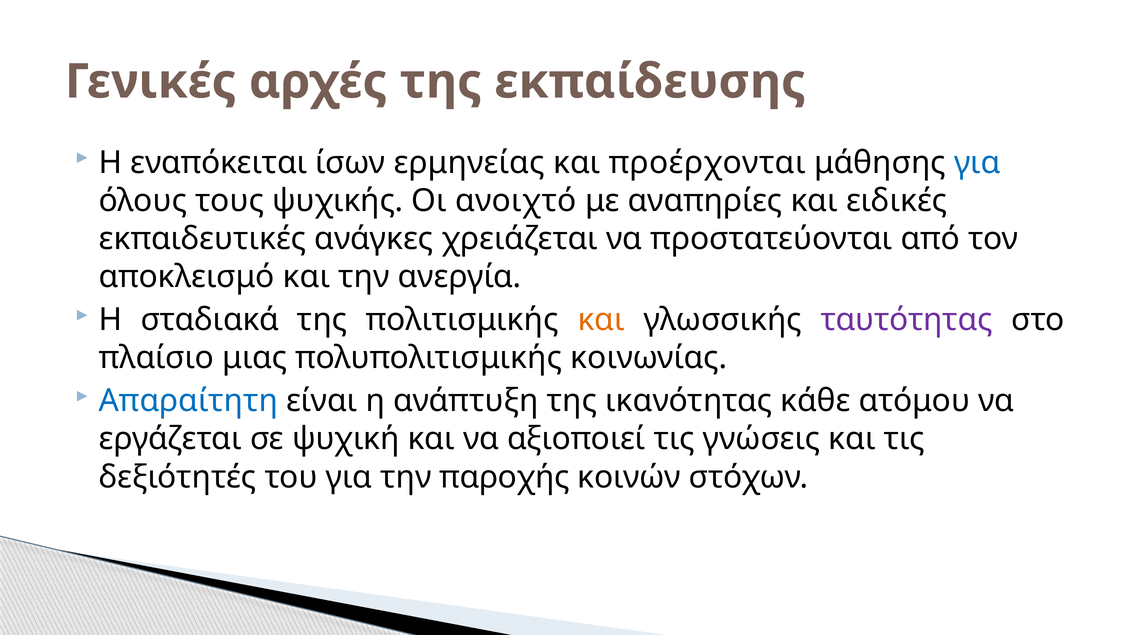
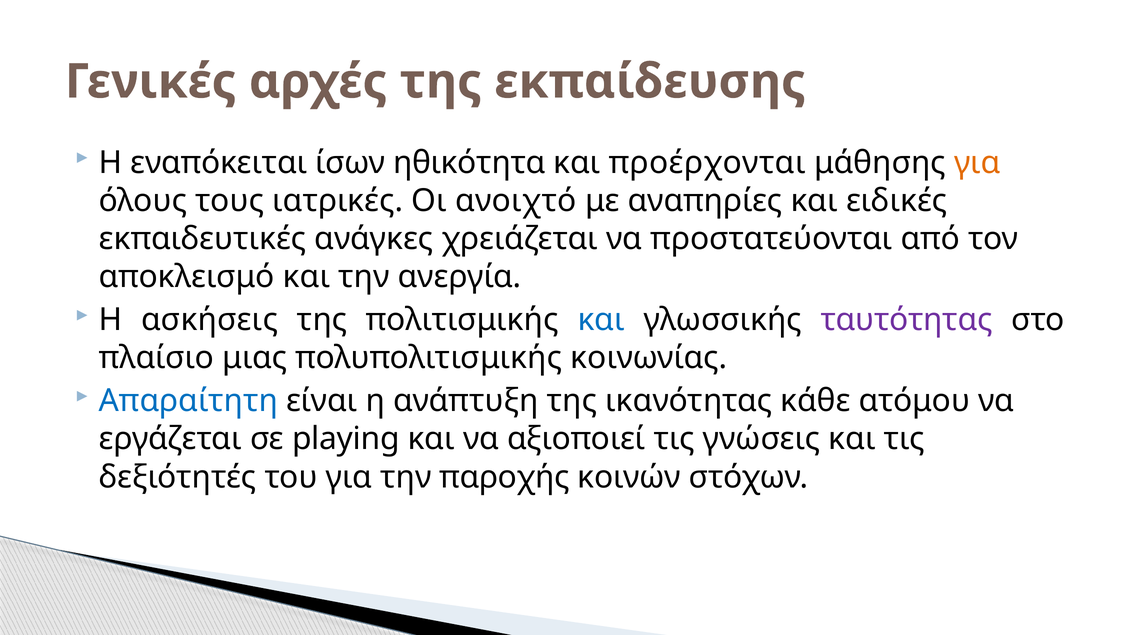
ερμηνείας: ερμηνείας -> ηθικότητα
για at (977, 163) colour: blue -> orange
ψυχικής: ψυχικής -> ιατρικές
σταδιακά: σταδιακά -> ασκήσεις
και at (601, 320) colour: orange -> blue
ψυχική: ψυχική -> playing
